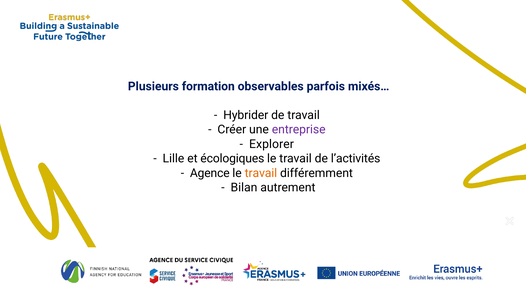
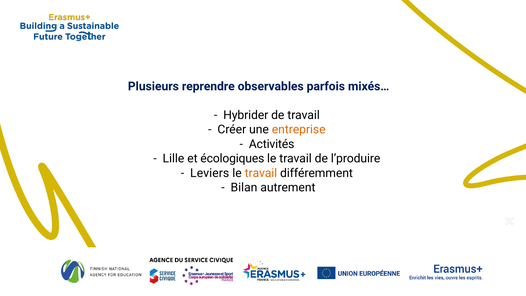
formation: formation -> reprendre
entreprise colour: purple -> orange
Explorer: Explorer -> Activités
l’activités: l’activités -> l’produire
Agence: Agence -> Leviers
